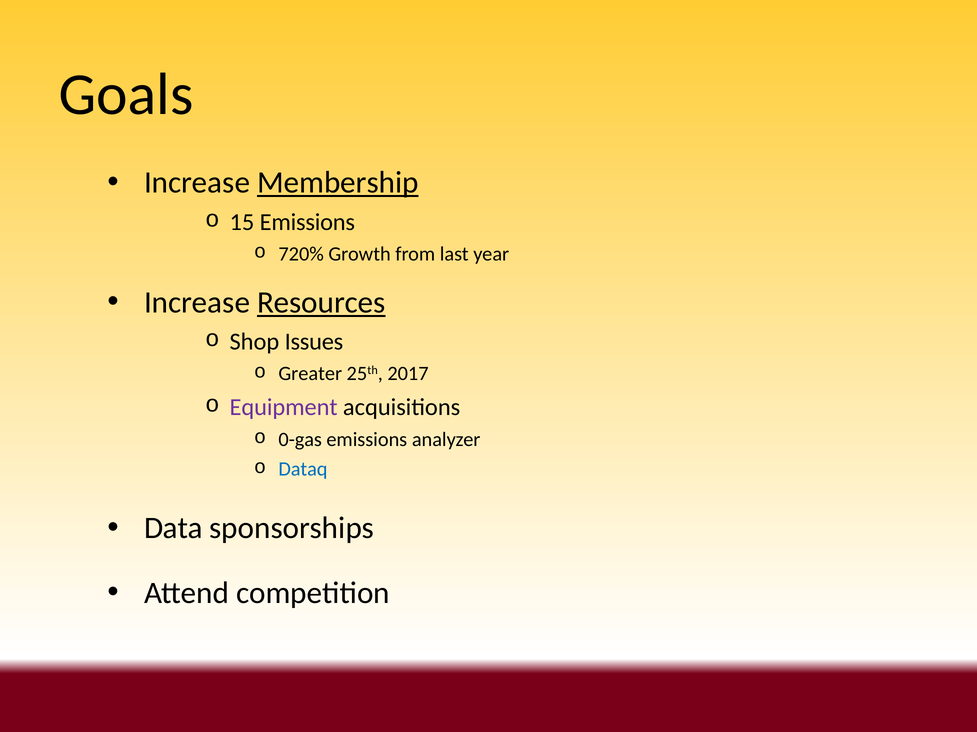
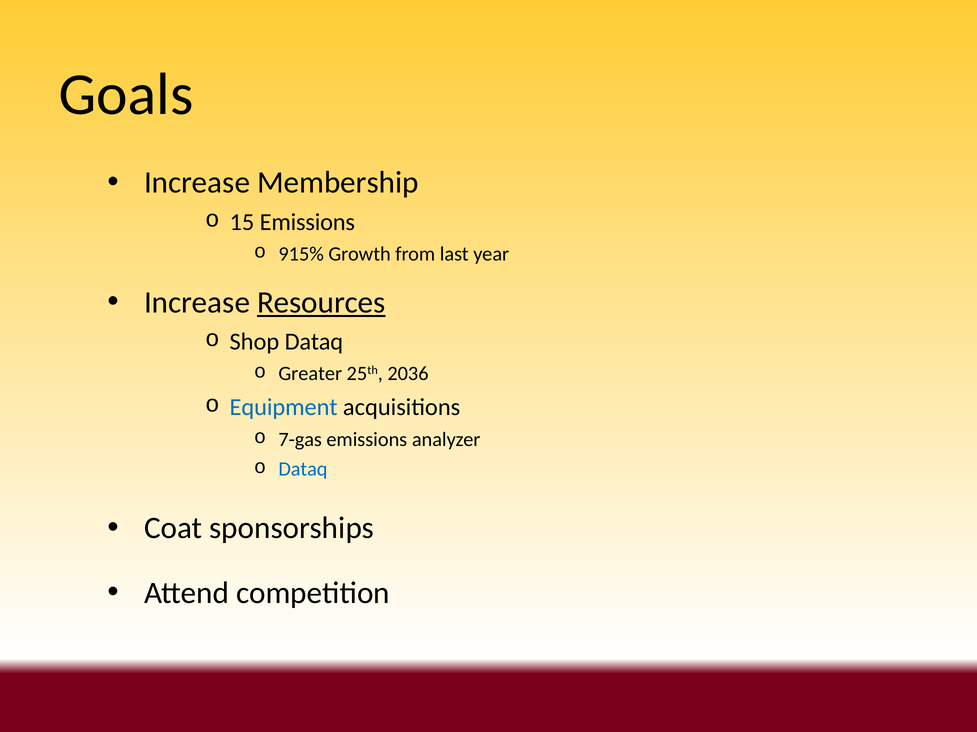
Membership underline: present -> none
720%: 720% -> 915%
Shop Issues: Issues -> Dataq
2017: 2017 -> 2036
Equipment colour: purple -> blue
0-gas: 0-gas -> 7-gas
Data: Data -> Coat
